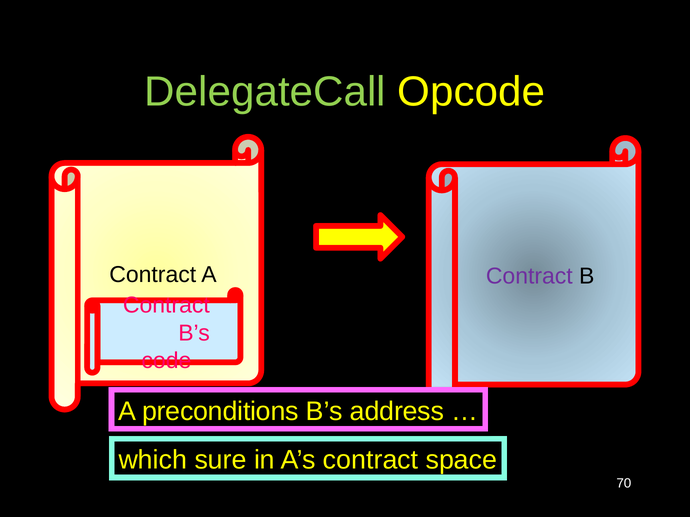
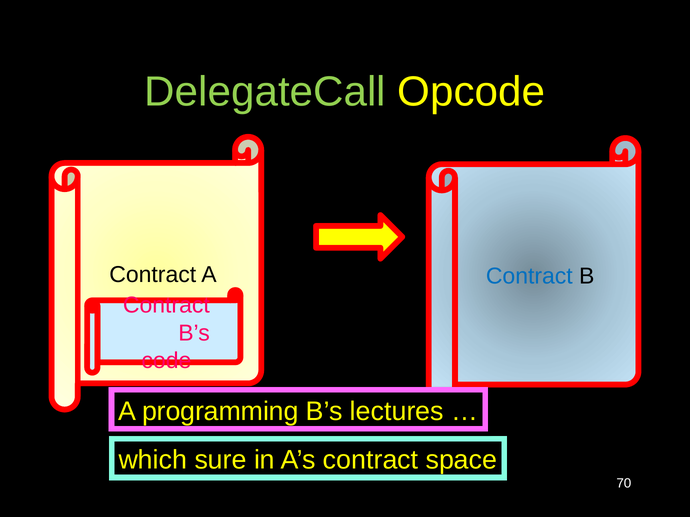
Contract at (529, 276) colour: purple -> blue
preconditions: preconditions -> programming
address: address -> lectures
